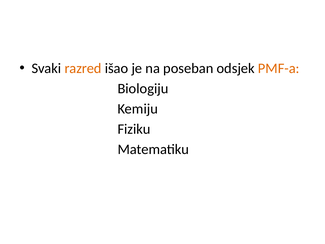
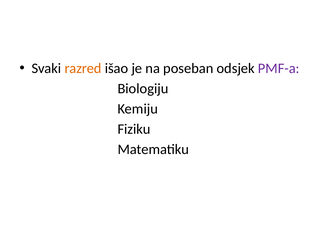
PMF-a colour: orange -> purple
